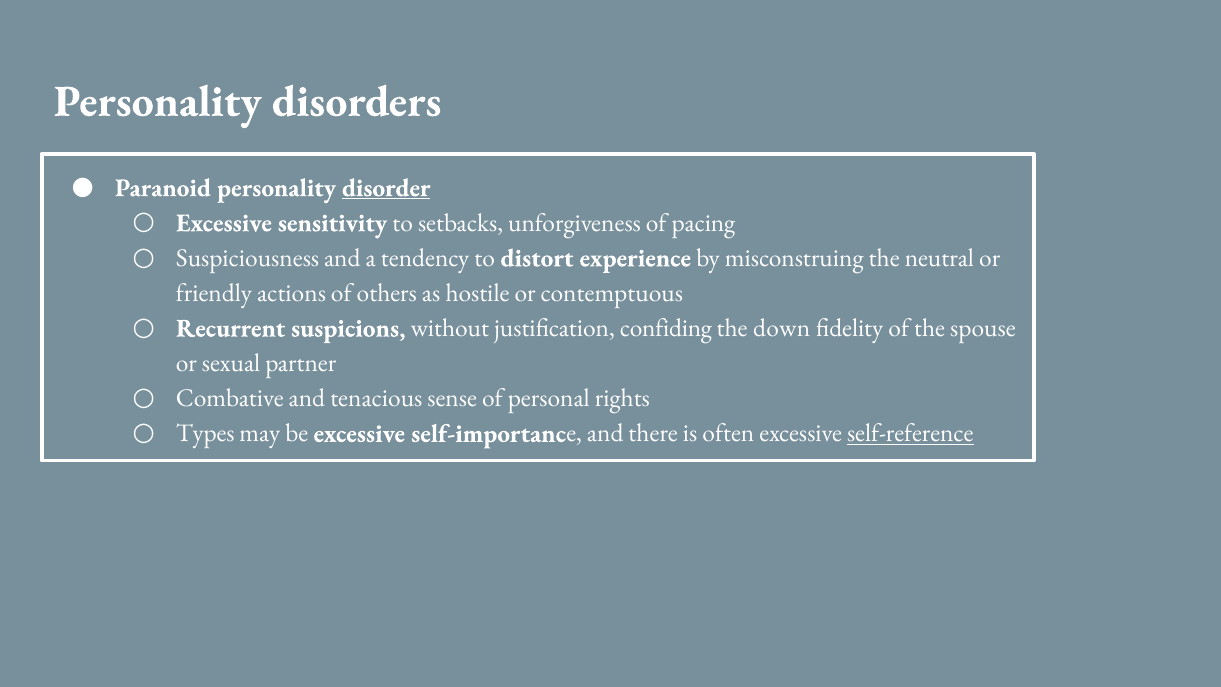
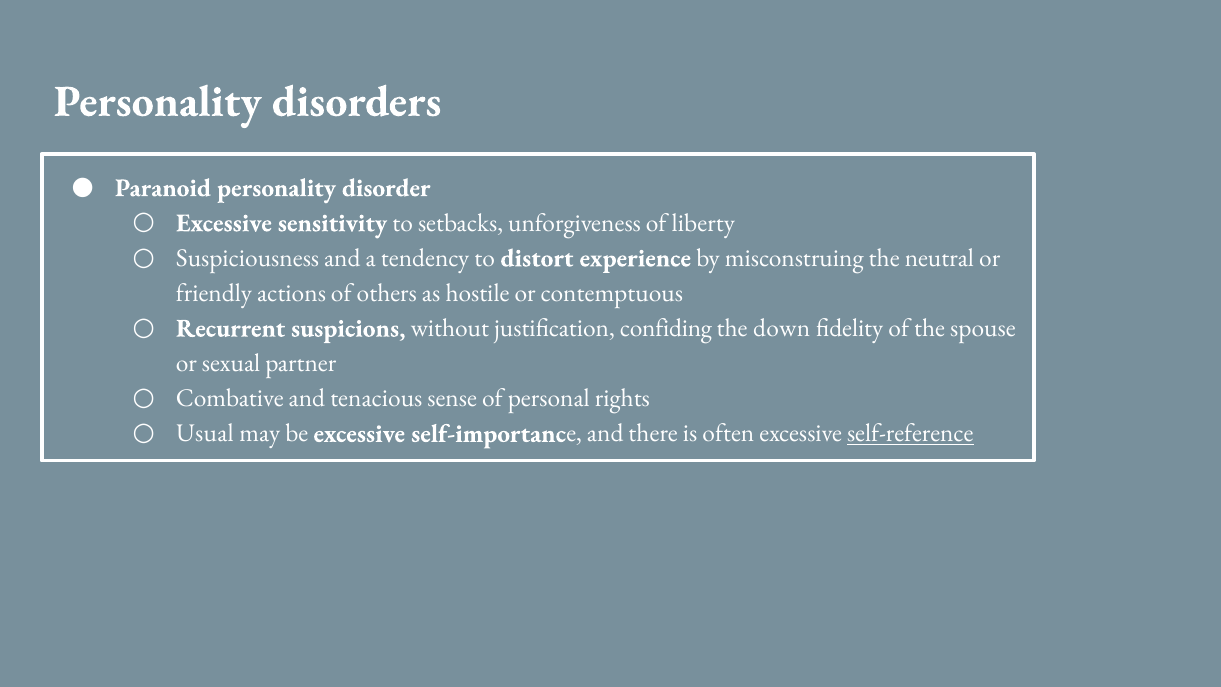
disorder underline: present -> none
pacing: pacing -> liberty
Types: Types -> Usual
